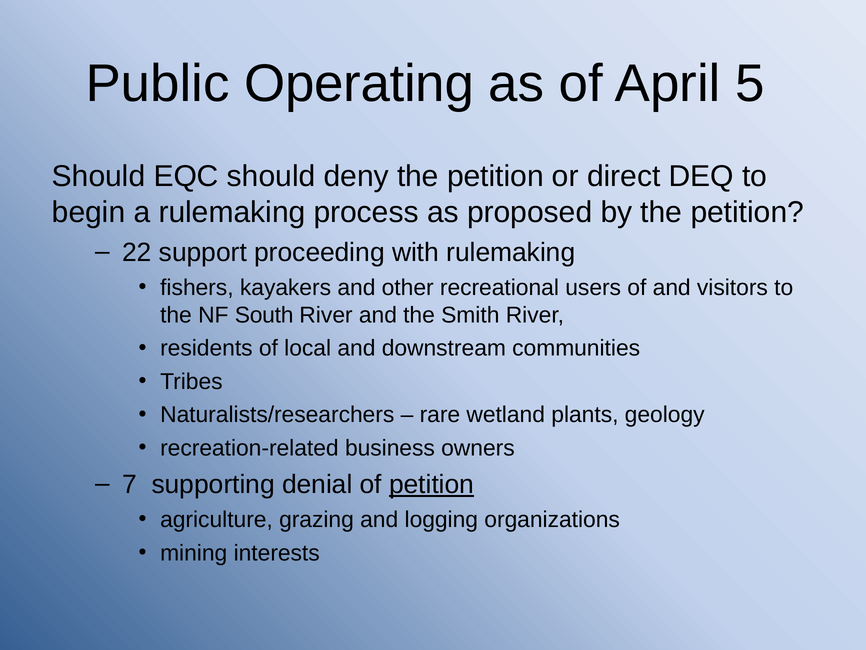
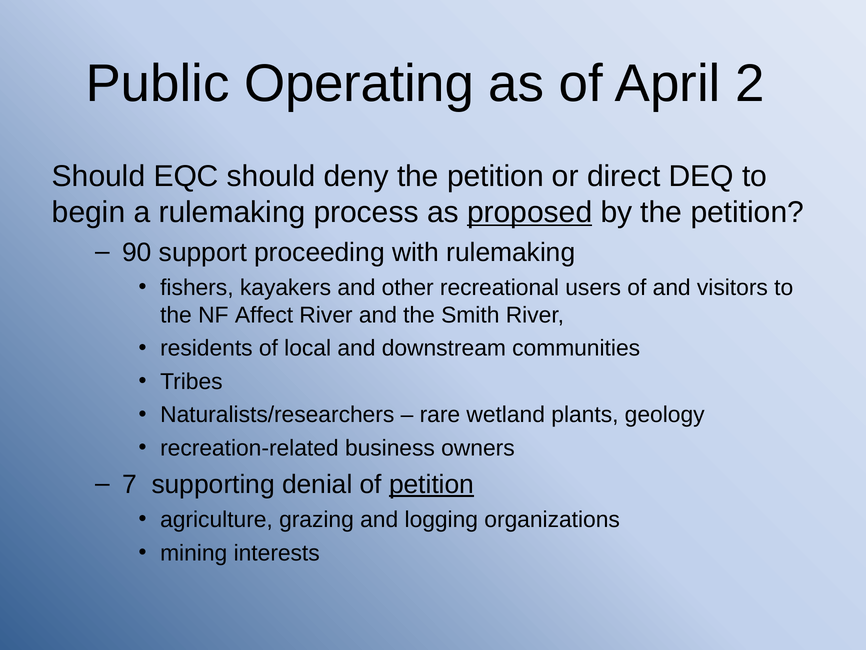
5: 5 -> 2
proposed underline: none -> present
22: 22 -> 90
South: South -> Affect
